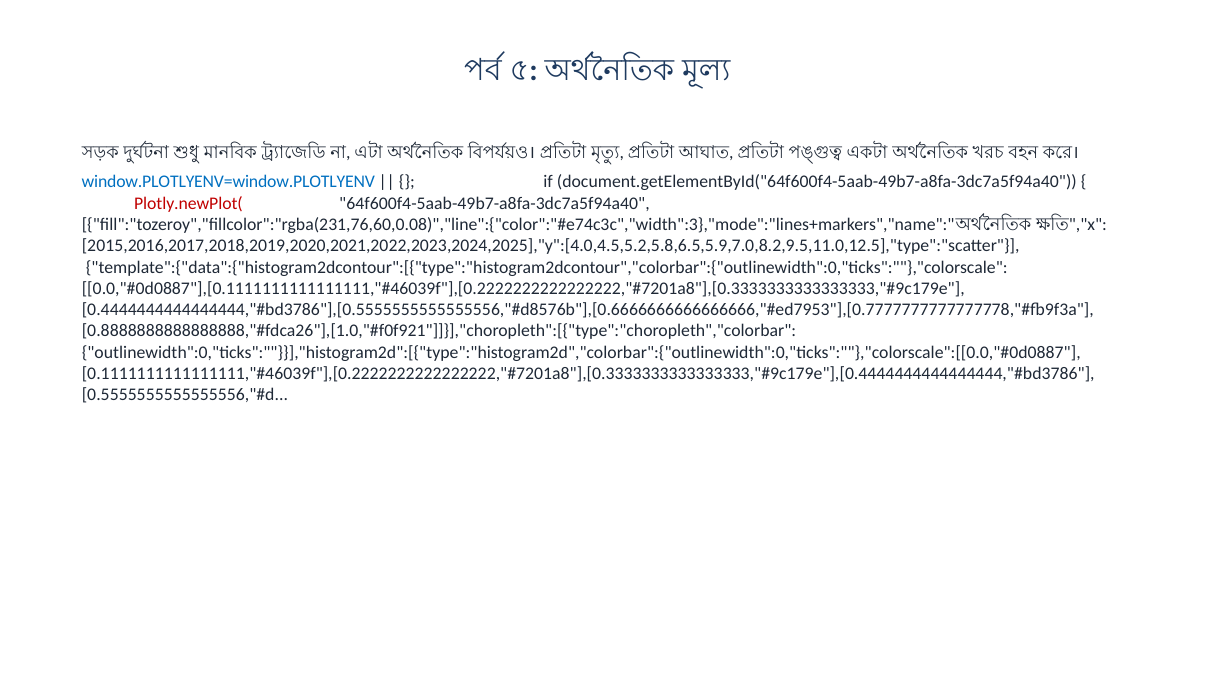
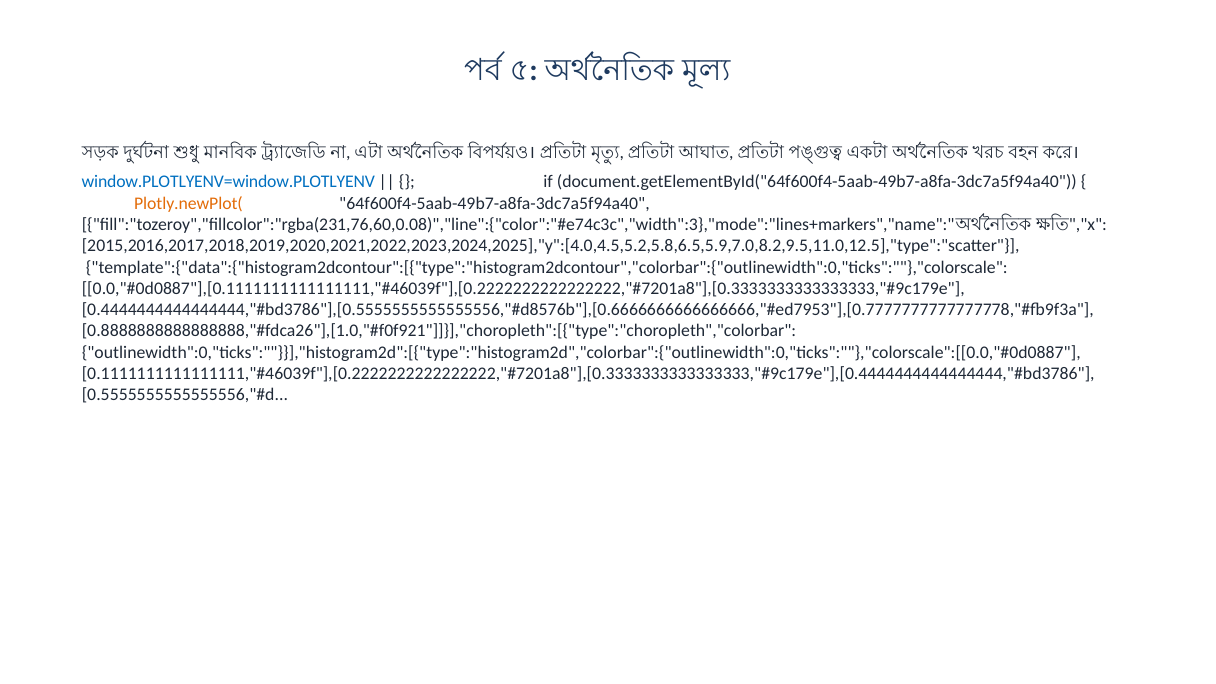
Plotly.newPlot( colour: red -> orange
